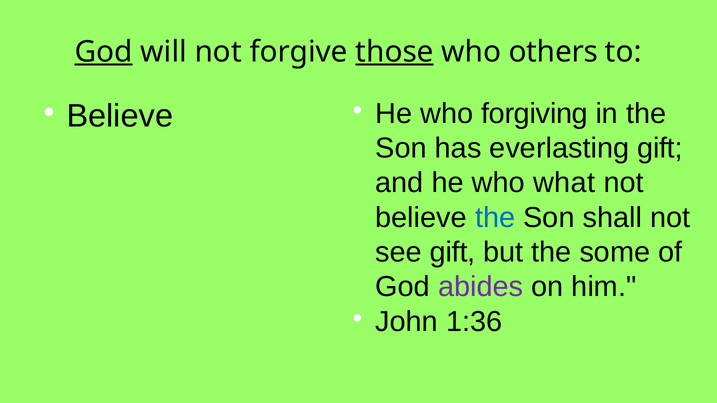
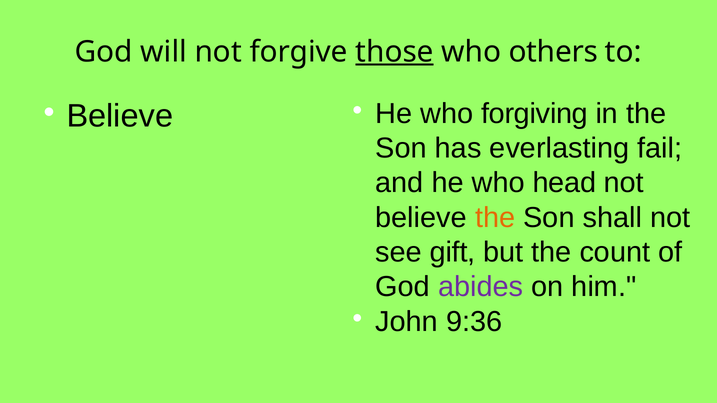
God at (104, 52) underline: present -> none
everlasting gift: gift -> fail
what: what -> head
the at (495, 218) colour: blue -> orange
some: some -> count
1:36: 1:36 -> 9:36
